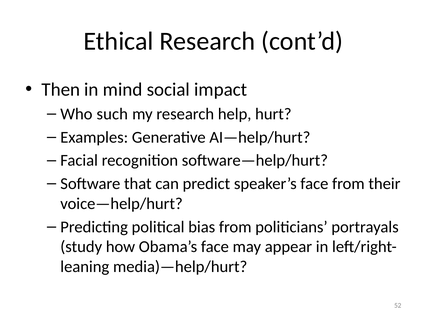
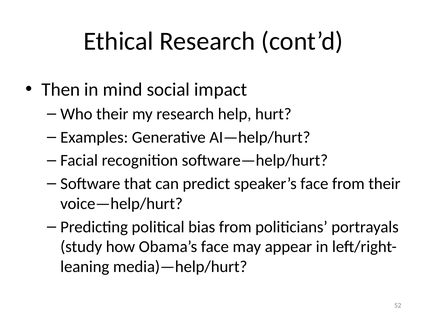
Who such: such -> their
